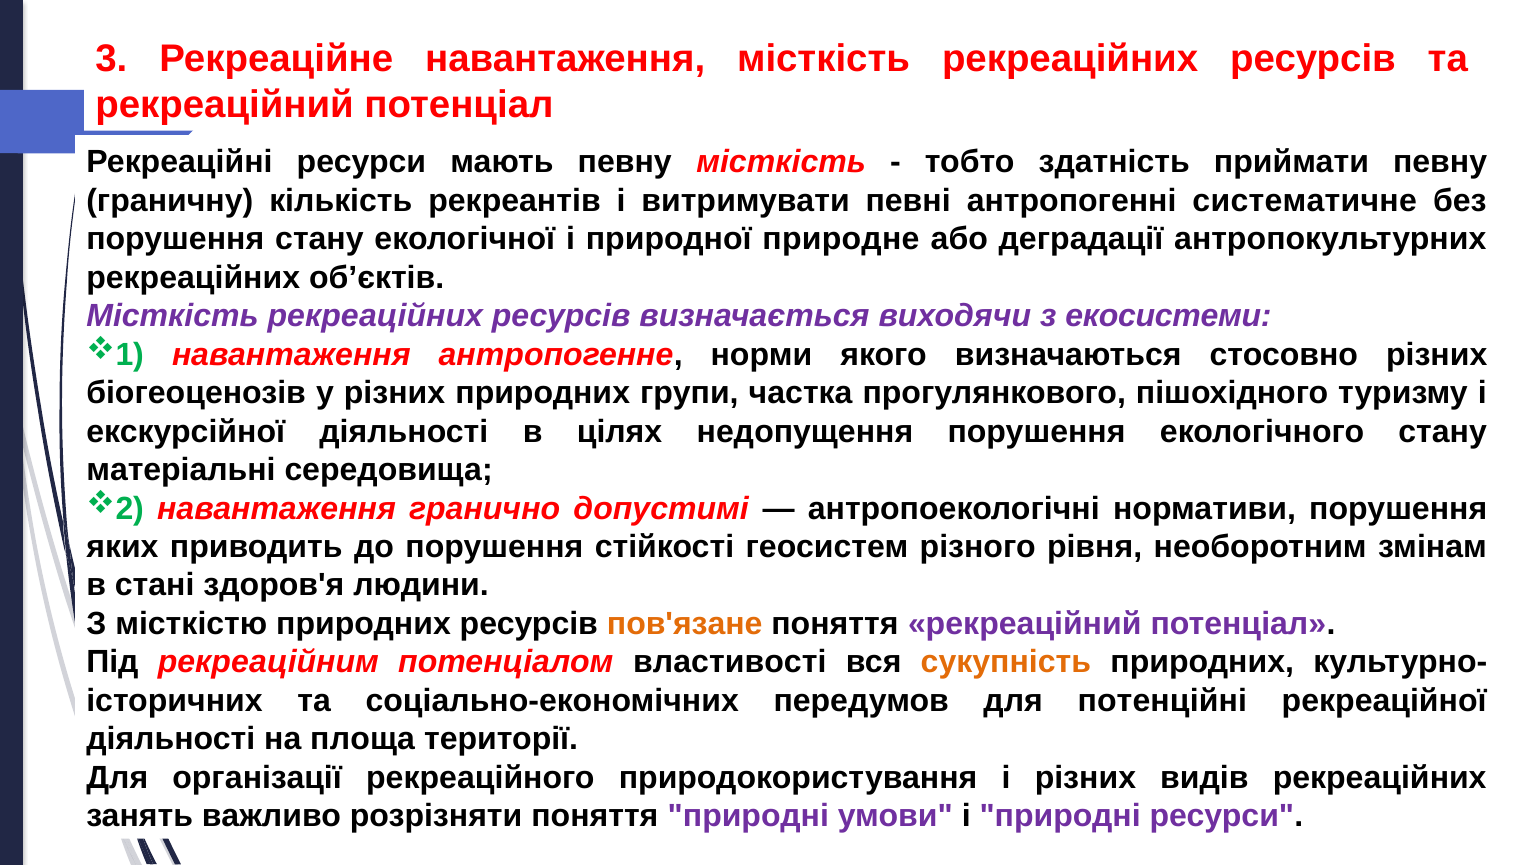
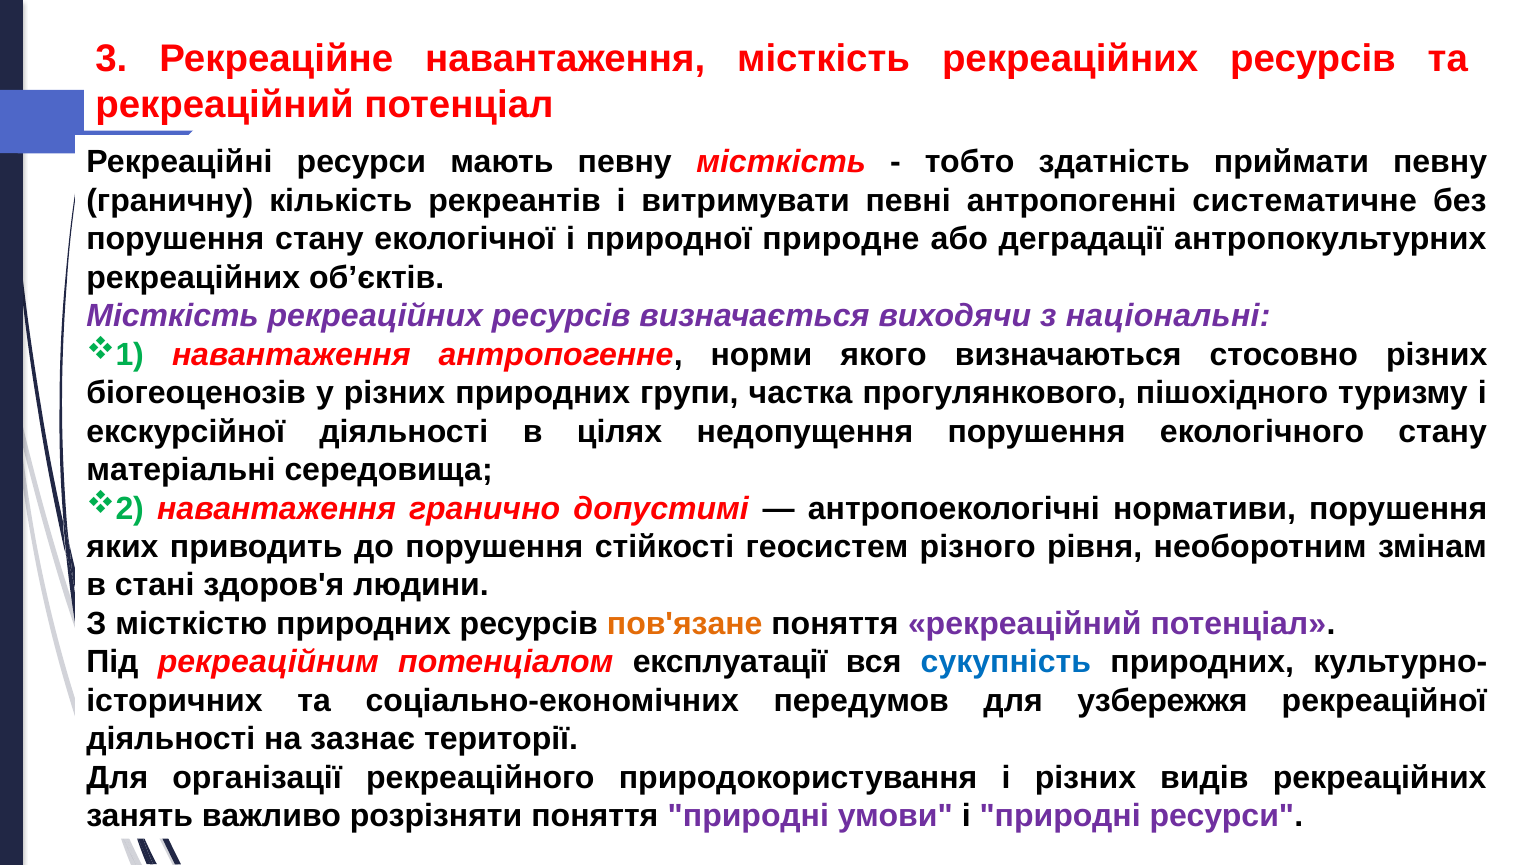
екосистеми: екосистеми -> національні
властивості: властивості -> експлуатації
сукупність colour: orange -> blue
потенційні: потенційні -> узбережжя
площа: площа -> зазнає
